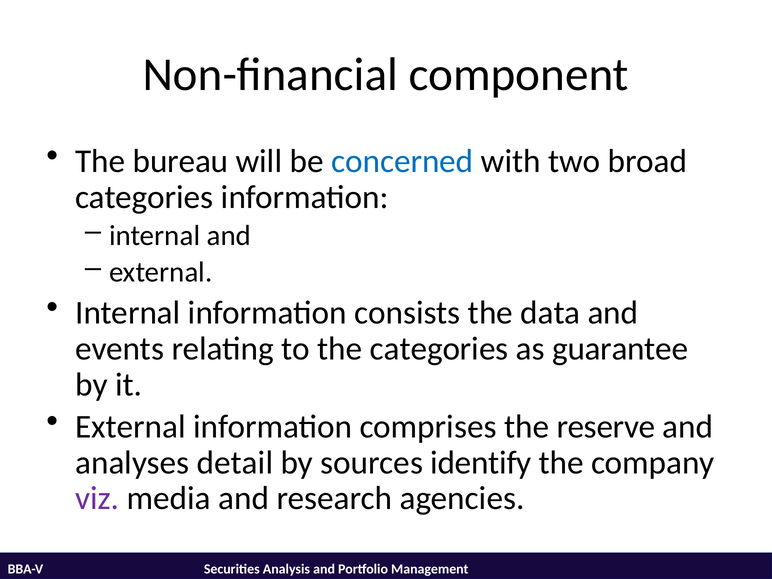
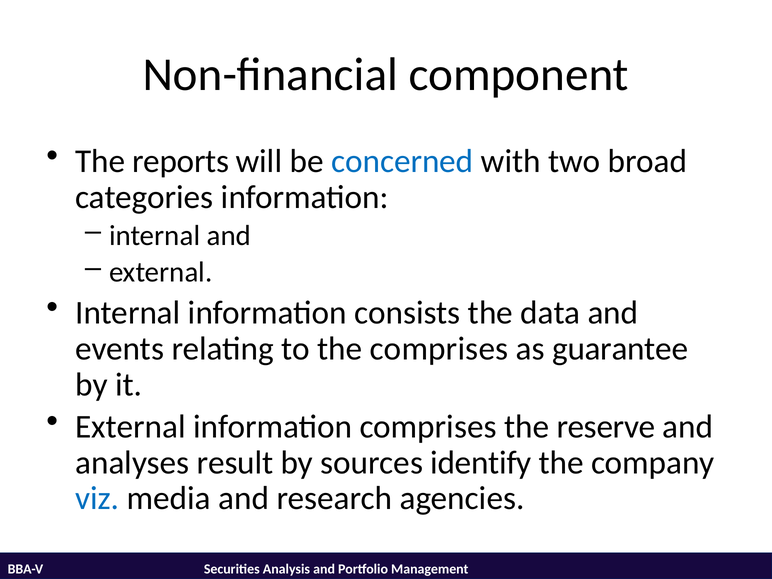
bureau: bureau -> reports
the categories: categories -> comprises
detail: detail -> result
viz colour: purple -> blue
